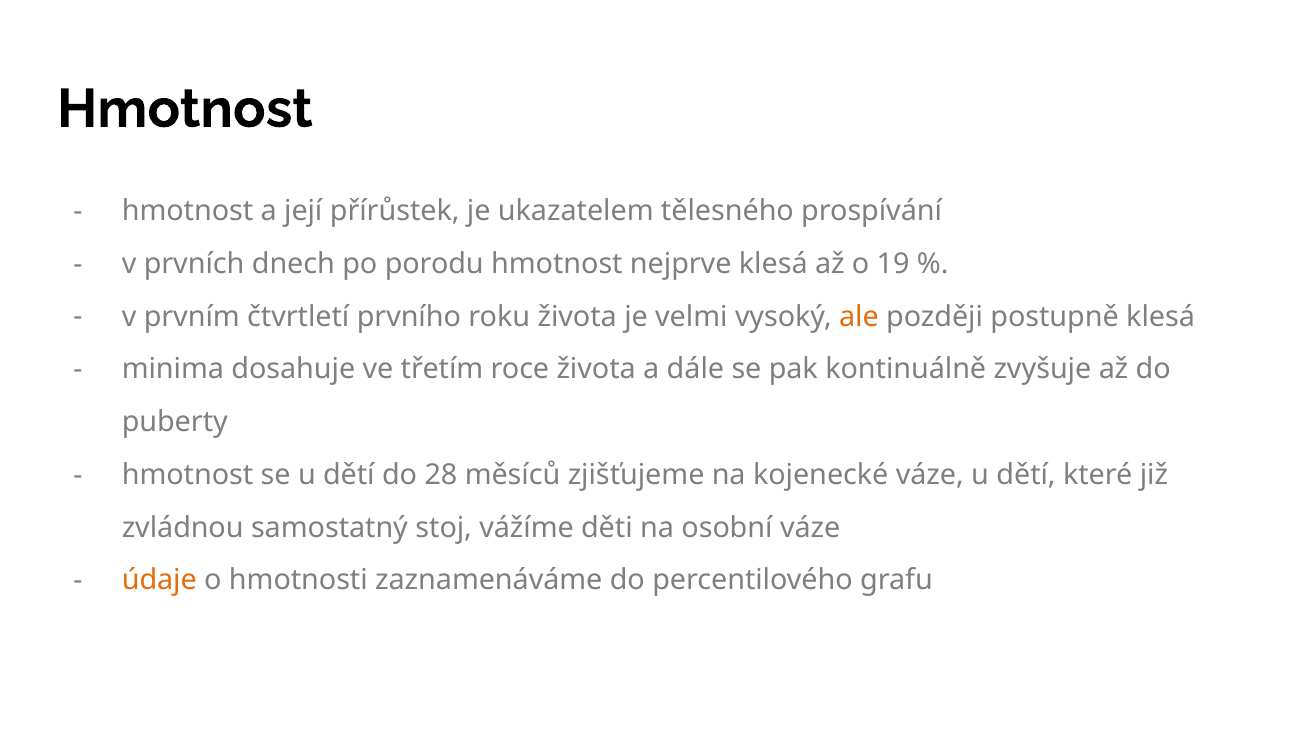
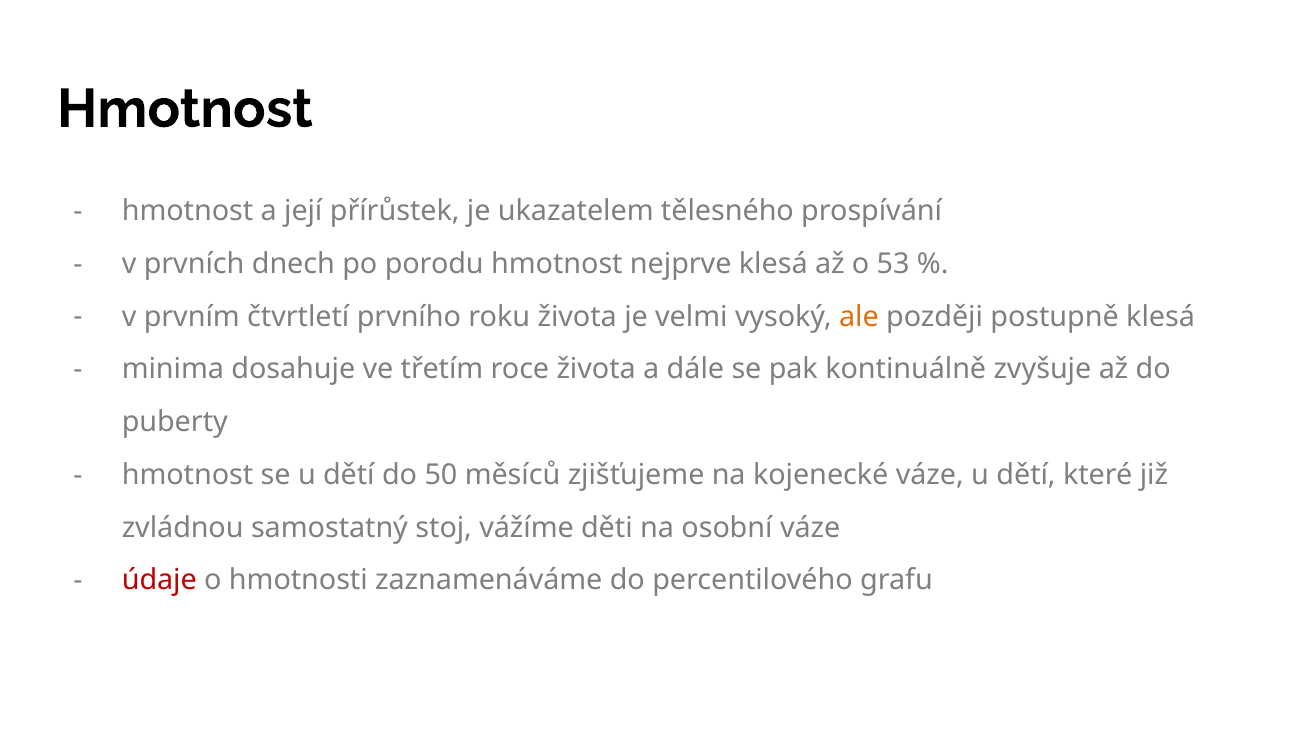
19: 19 -> 53
28: 28 -> 50
údaje colour: orange -> red
